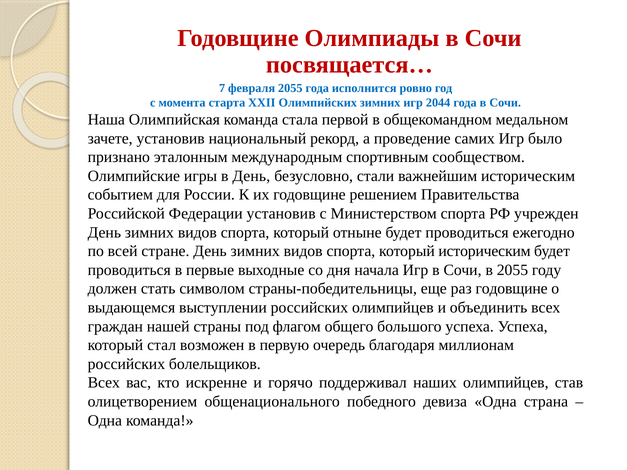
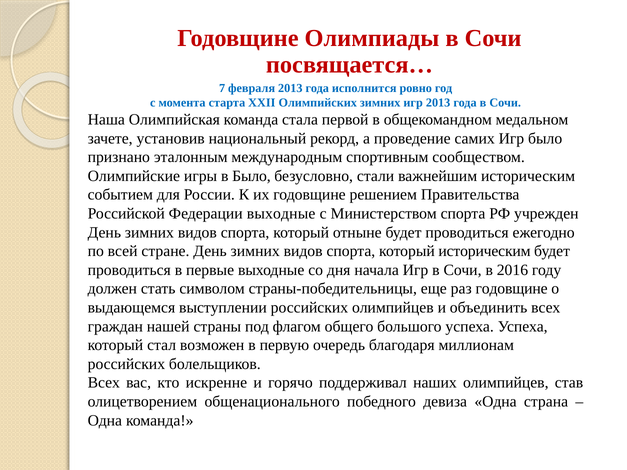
февраля 2055: 2055 -> 2013
игр 2044: 2044 -> 2013
в День: День -> Было
Федерации установив: установив -> выходные
в 2055: 2055 -> 2016
